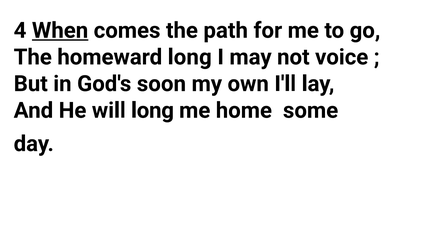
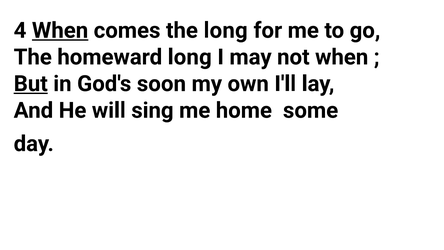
the path: path -> long
not voice: voice -> when
But underline: none -> present
will long: long -> sing
